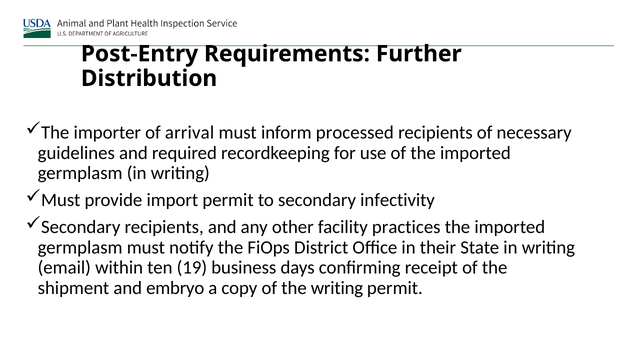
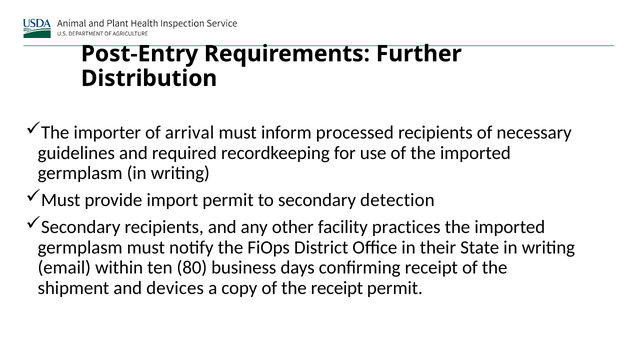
infectivity: infectivity -> detection
19: 19 -> 80
embryo: embryo -> devices
the writing: writing -> receipt
